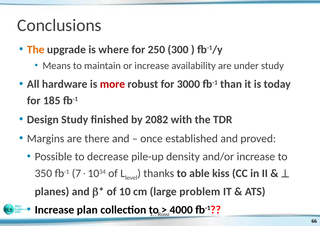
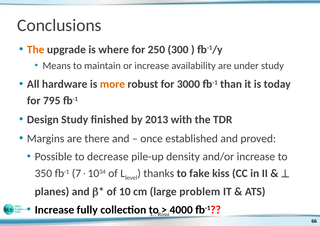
more colour: red -> orange
185: 185 -> 795
2082: 2082 -> 2013
able: able -> fake
plan: plan -> fully
